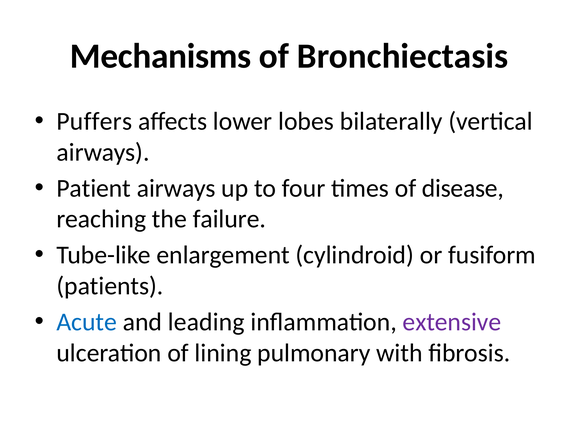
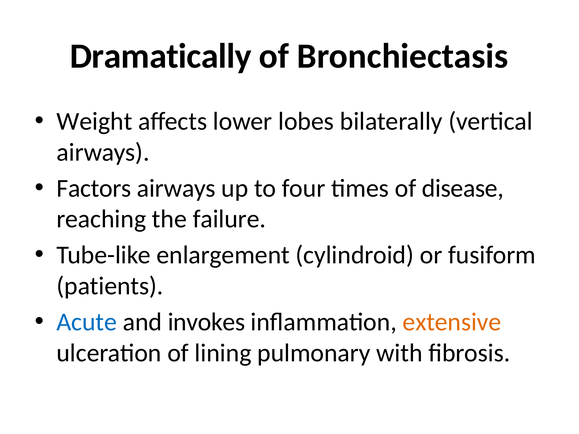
Mechanisms: Mechanisms -> Dramatically
Puffers: Puffers -> Weight
Patient: Patient -> Factors
leading: leading -> invokes
extensive colour: purple -> orange
